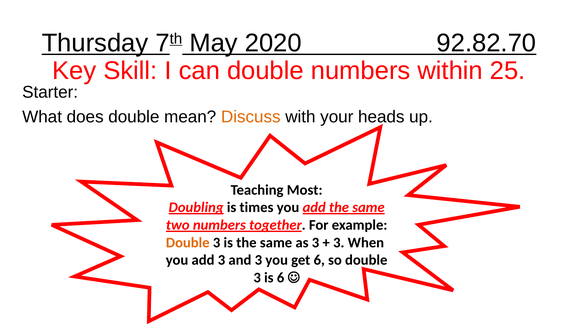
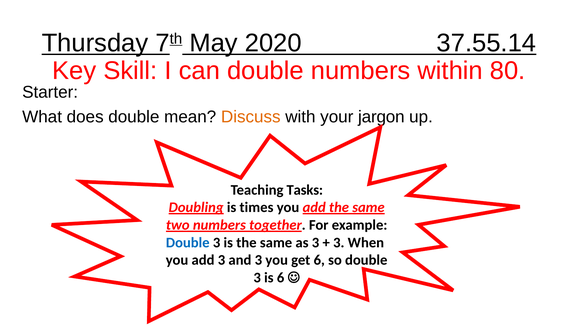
92.82.70: 92.82.70 -> 37.55.14
25: 25 -> 80
heads: heads -> jargon
Most: Most -> Tasks
Double at (188, 243) colour: orange -> blue
